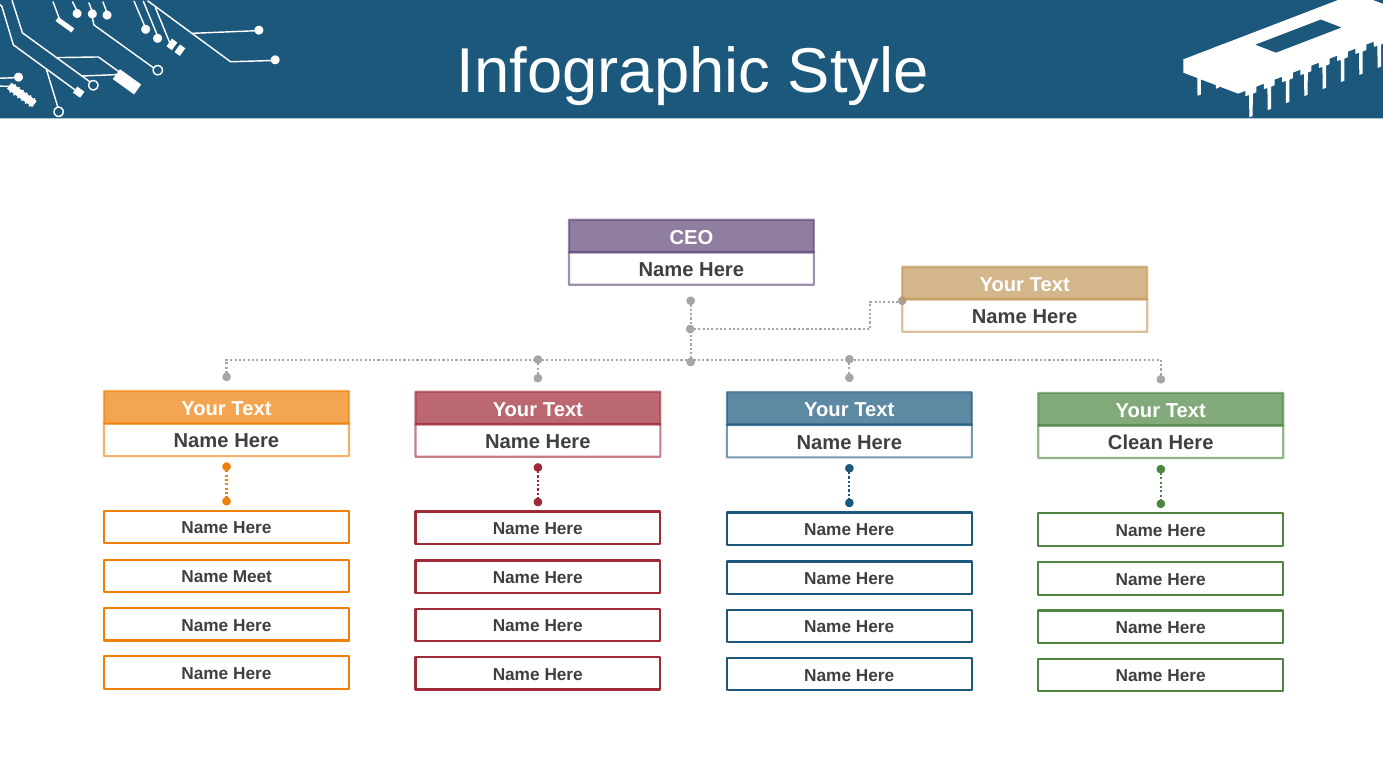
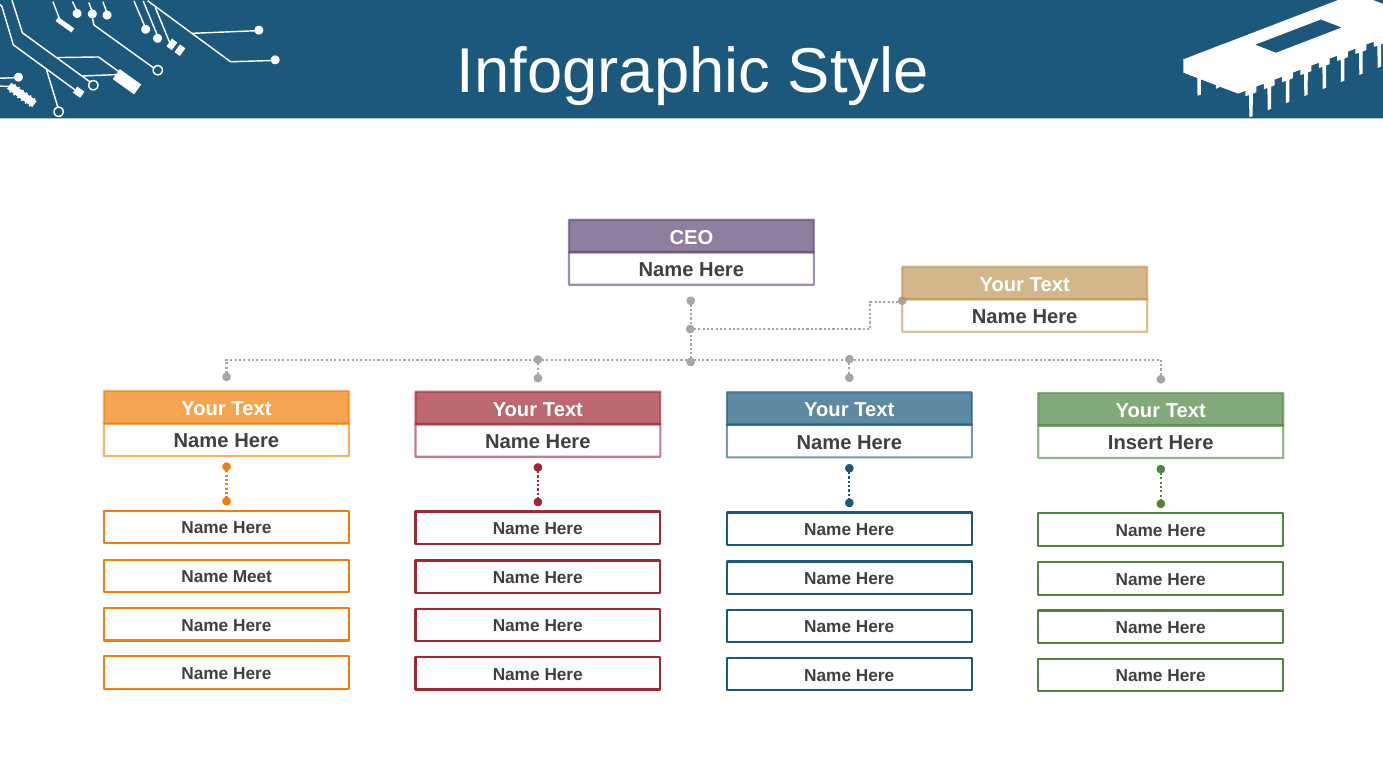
Clean: Clean -> Insert
